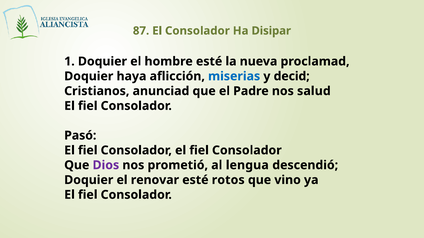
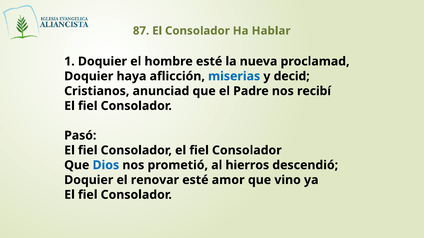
Disipar: Disipar -> Hablar
salud: salud -> recibí
Dios colour: purple -> blue
lengua: lengua -> hierros
rotos: rotos -> amor
